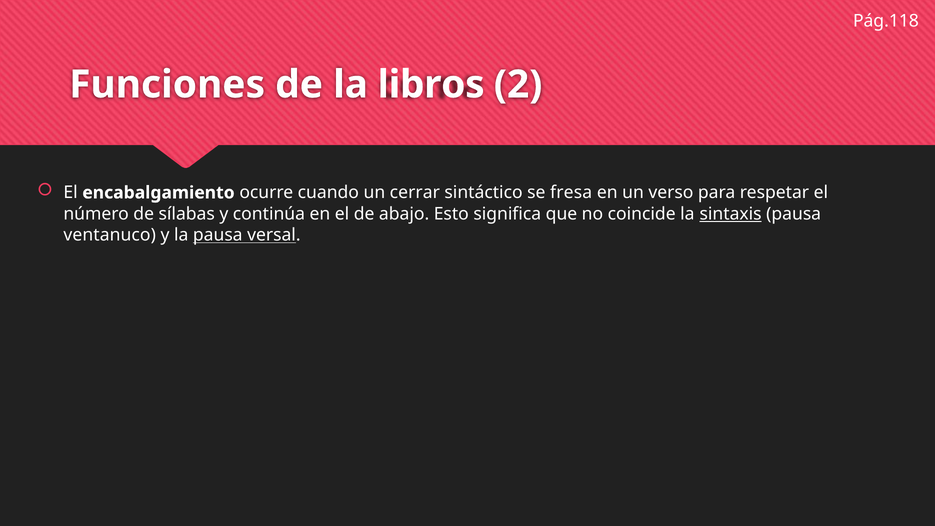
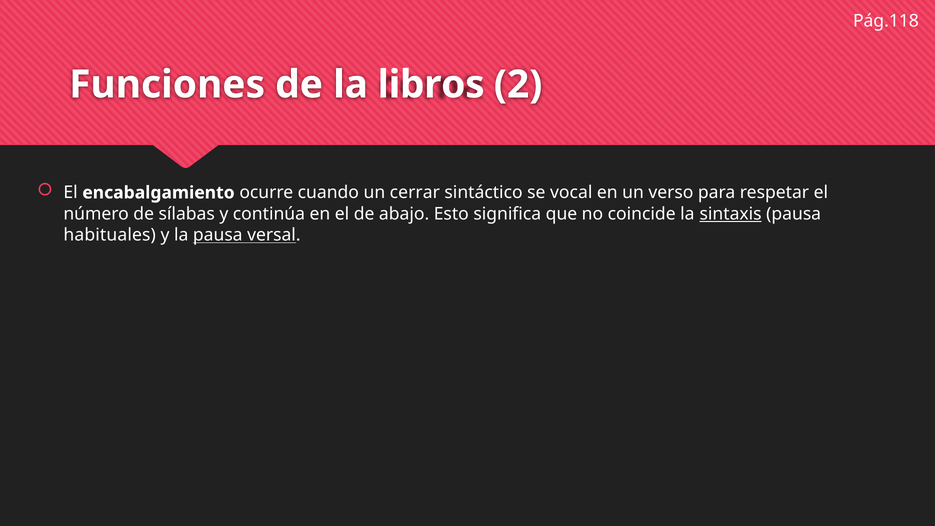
fresa: fresa -> vocal
ventanuco: ventanuco -> habituales
